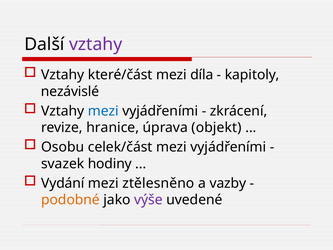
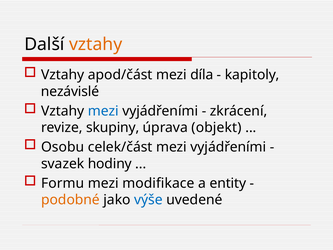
vztahy at (96, 44) colour: purple -> orange
které/část: které/část -> apod/část
hranice: hranice -> skupiny
Vydání: Vydání -> Formu
ztělesněno: ztělesněno -> modifikace
vazby: vazby -> entity
výše colour: purple -> blue
